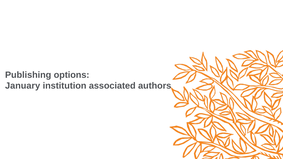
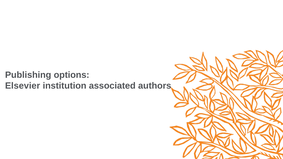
January: January -> Elsevier
